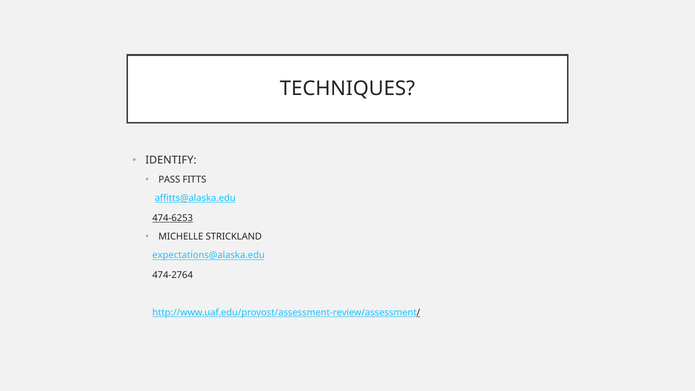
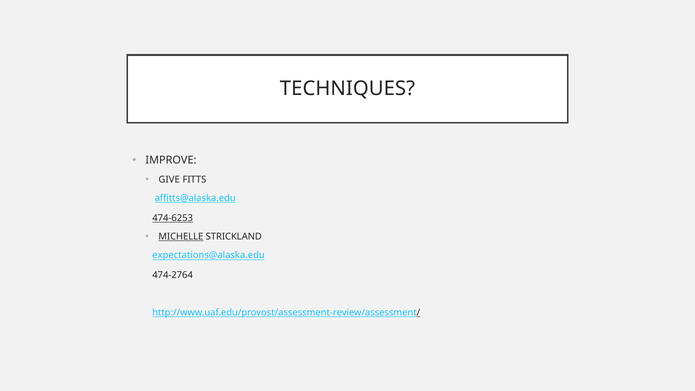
IDENTIFY: IDENTIFY -> IMPROVE
PASS: PASS -> GIVE
MICHELLE underline: none -> present
